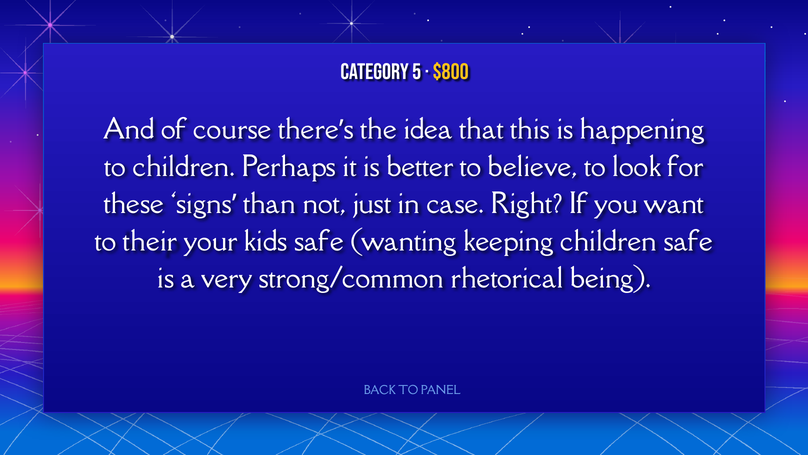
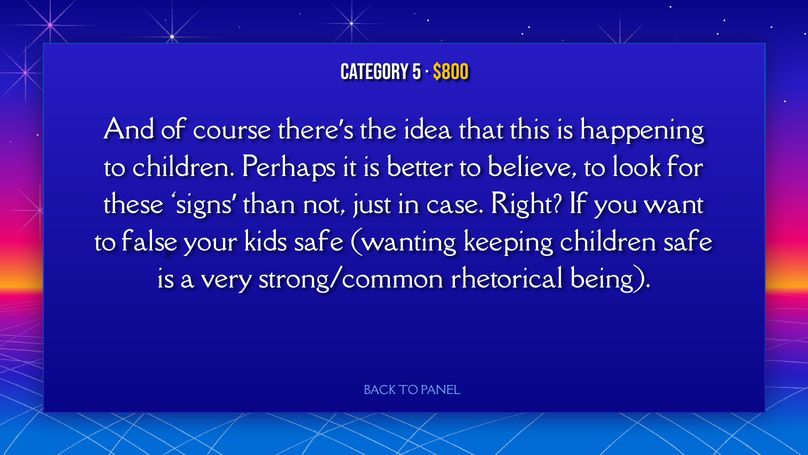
their: their -> false
